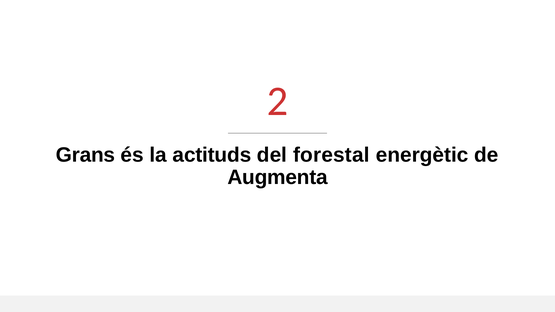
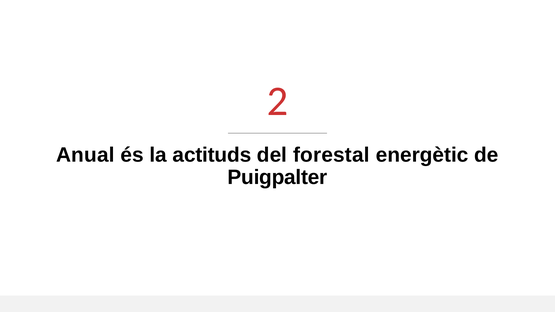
Grans: Grans -> Anual
Augmenta: Augmenta -> Puigpalter
